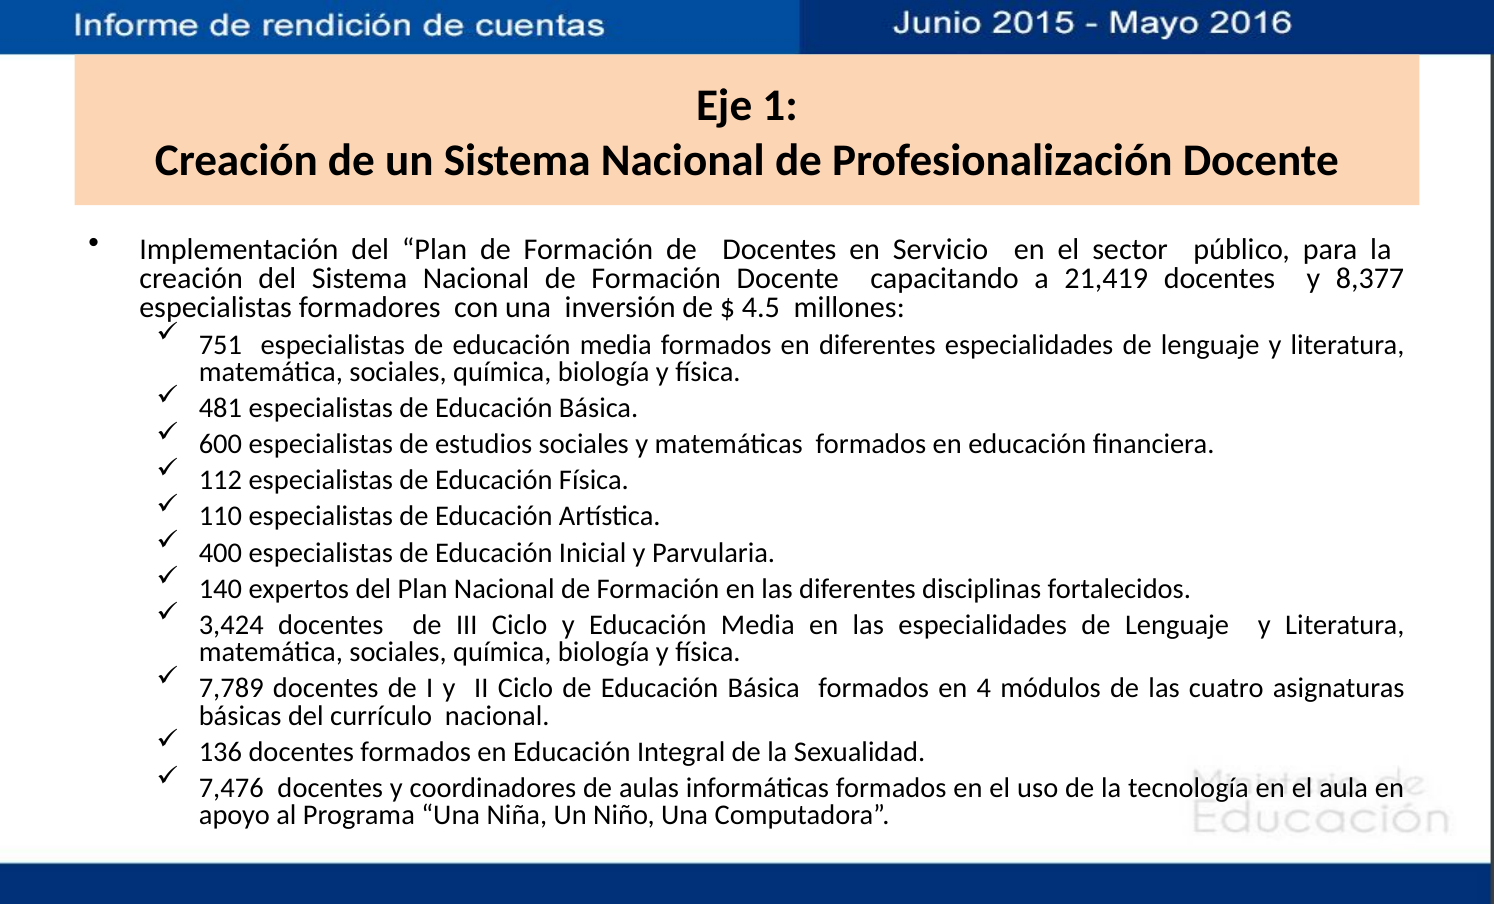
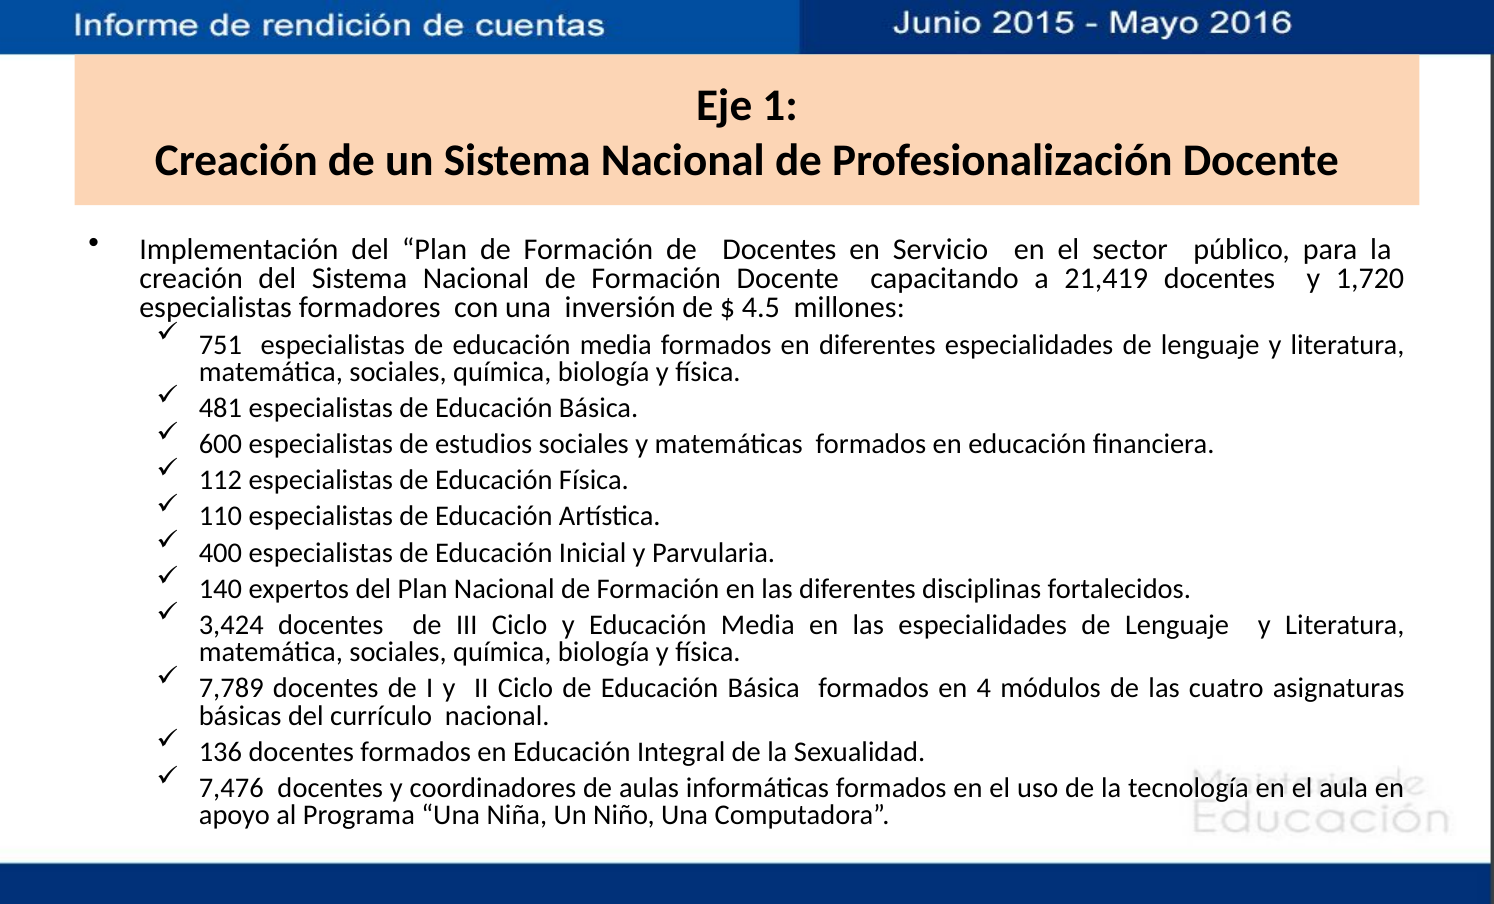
8,377: 8,377 -> 1,720
